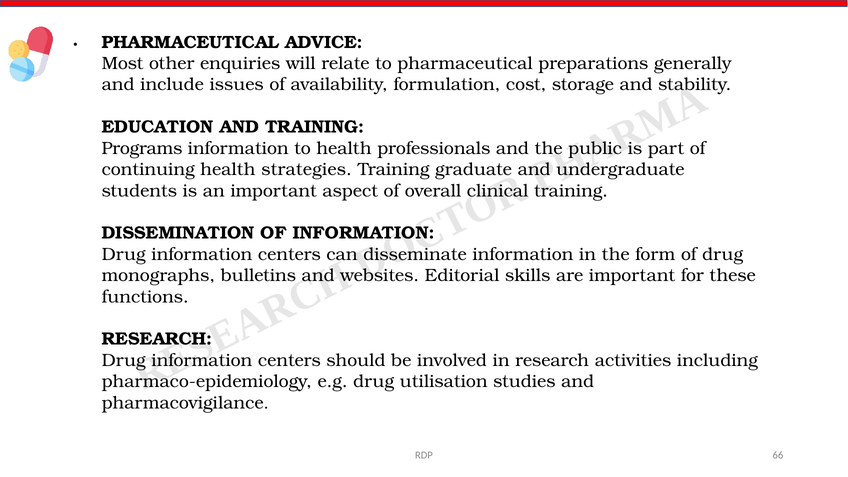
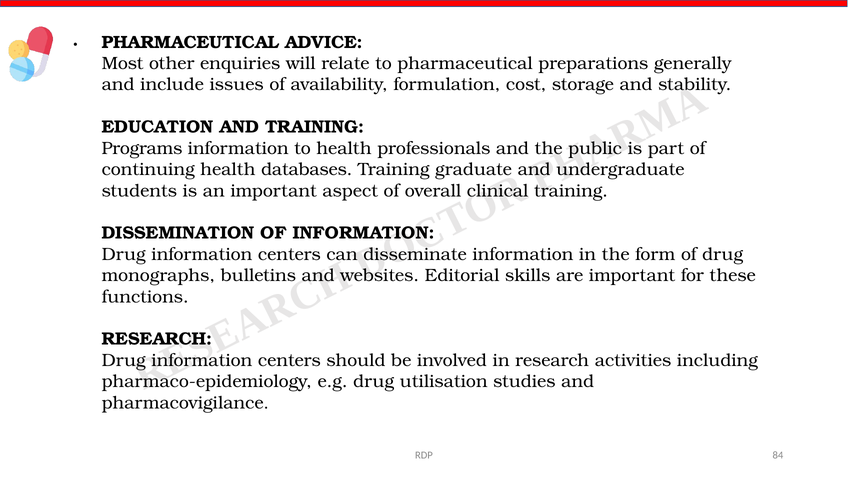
strategies: strategies -> databases
66: 66 -> 84
